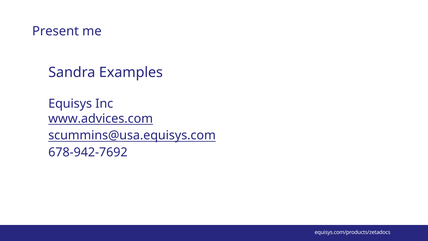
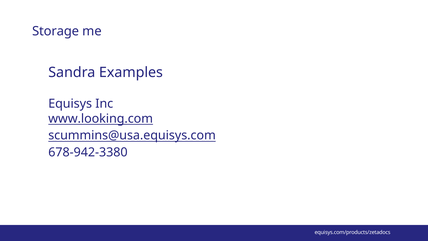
Present: Present -> Storage
www.advices.com: www.advices.com -> www.looking.com
678-942-7692: 678-942-7692 -> 678-942-3380
